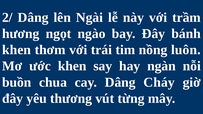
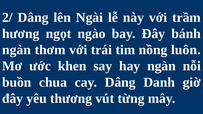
khen at (17, 50): khen -> ngàn
Cháy: Cháy -> Danh
